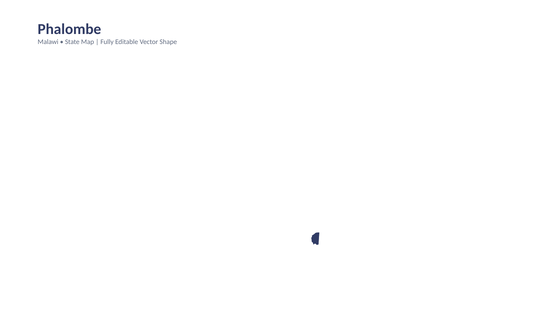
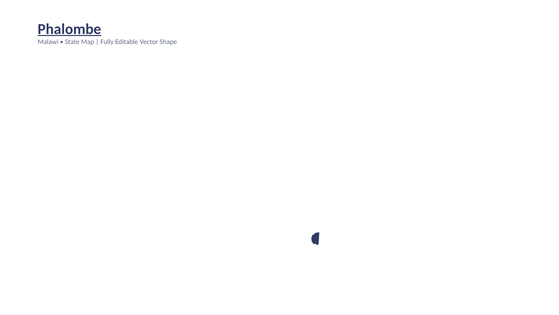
Phalombe underline: none -> present
